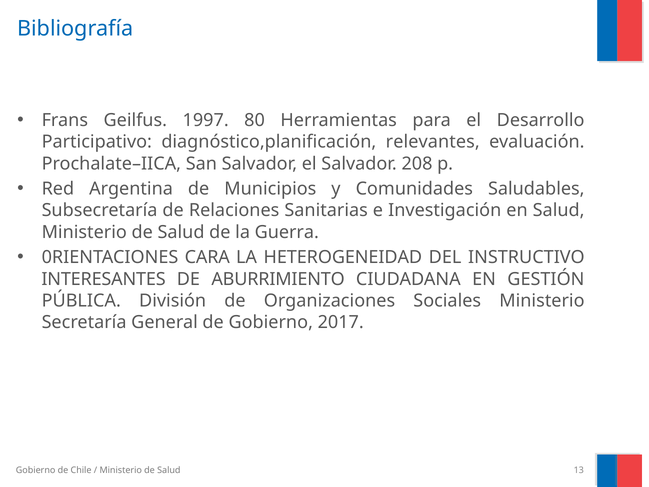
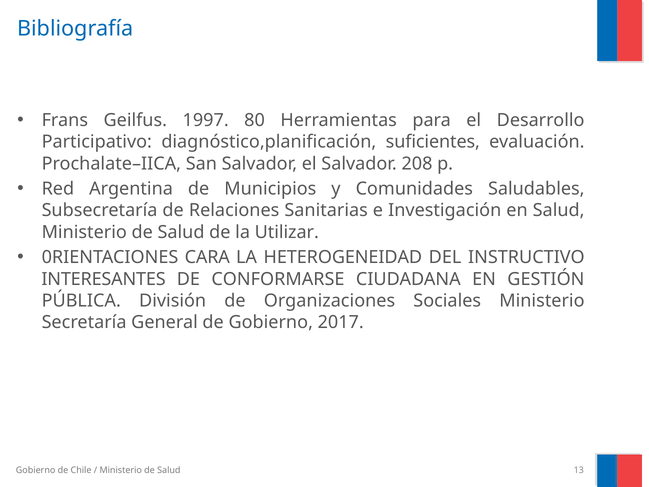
relevantes: relevantes -> suficientes
Guerra: Guerra -> Utilizar
ABURRIMIENTO: ABURRIMIENTO -> CONFORMARSE
